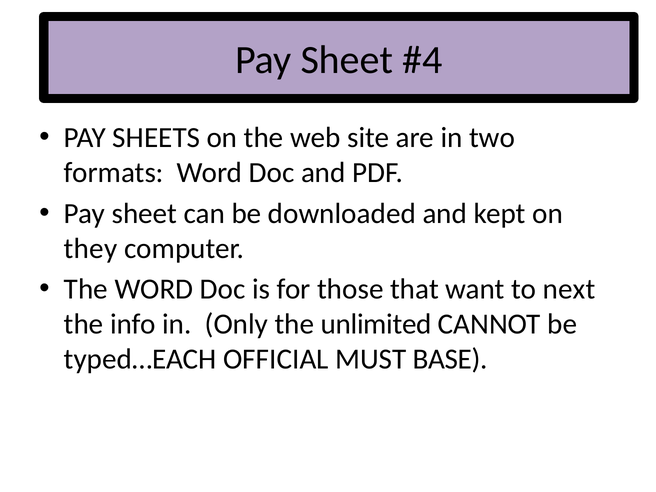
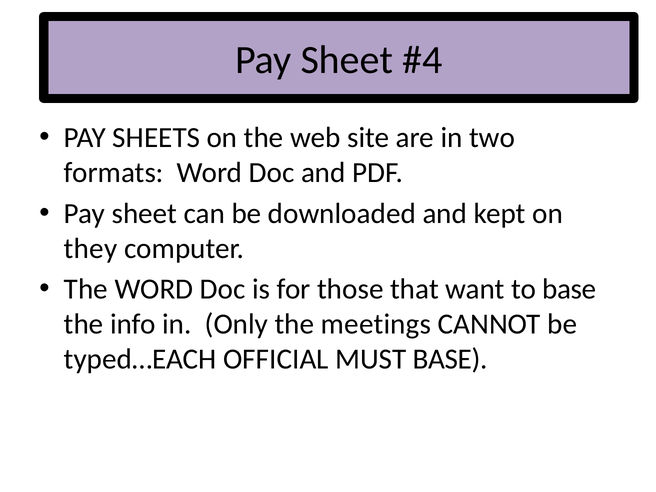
to next: next -> base
unlimited: unlimited -> meetings
